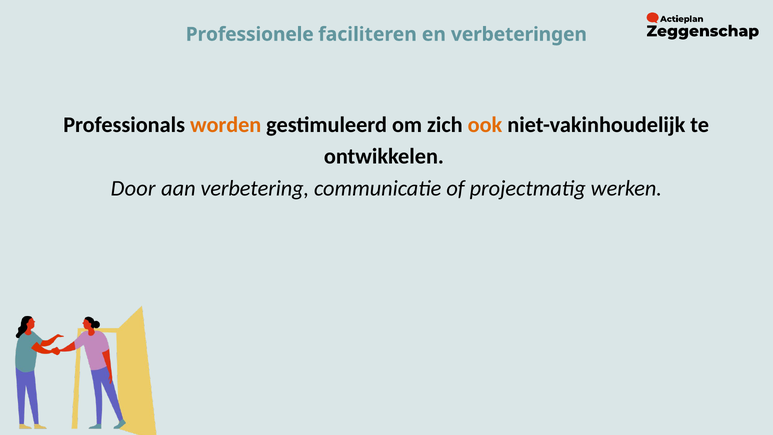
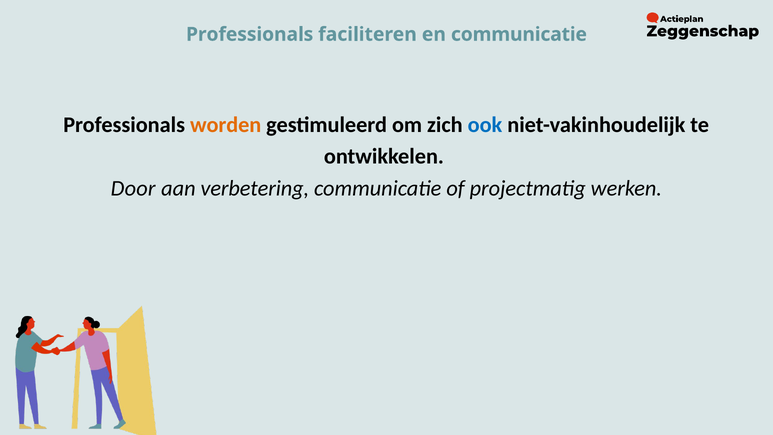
Professionele at (250, 34): Professionele -> Professionals
en verbeteringen: verbeteringen -> communicatie
ook colour: orange -> blue
